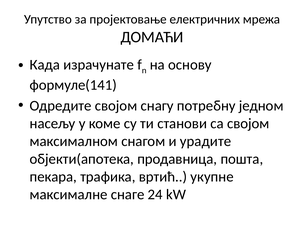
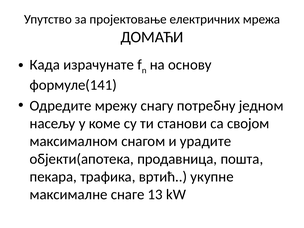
Одредите својом: својом -> мрежу
24: 24 -> 13
